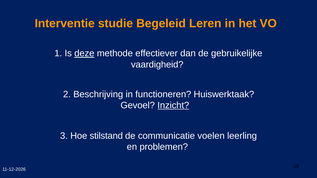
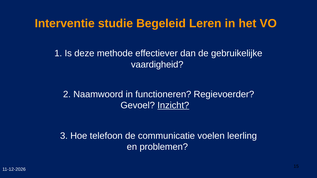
deze underline: present -> none
Beschrijving: Beschrijving -> Naamwoord
Huiswerktaak: Huiswerktaak -> Regievoerder
stilstand: stilstand -> telefoon
